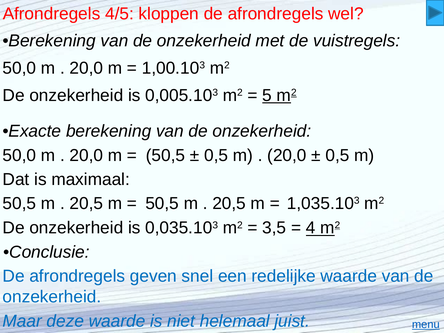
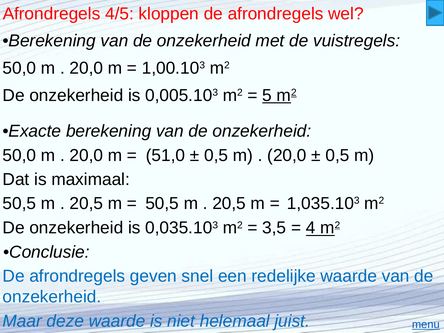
50,5 at (166, 155): 50,5 -> 51,0
